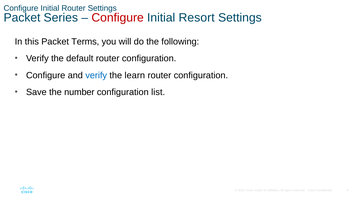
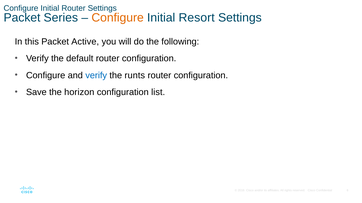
Configure at (118, 18) colour: red -> orange
Terms: Terms -> Active
learn: learn -> runts
number: number -> horizon
